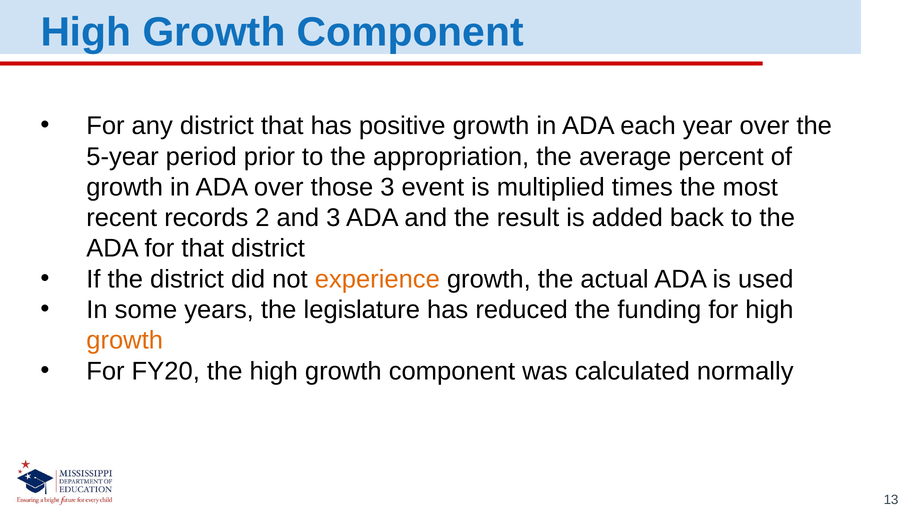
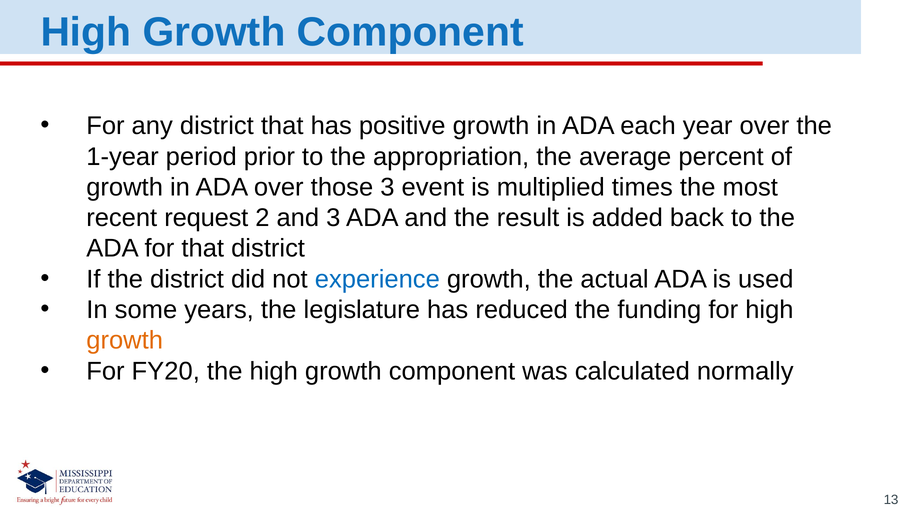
5-year: 5-year -> 1-year
records: records -> request
experience colour: orange -> blue
